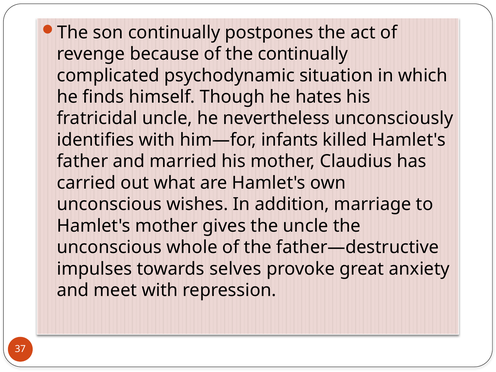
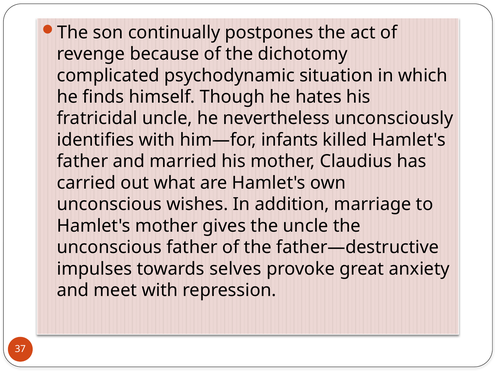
the continually: continually -> dichotomy
unconscious whole: whole -> father
